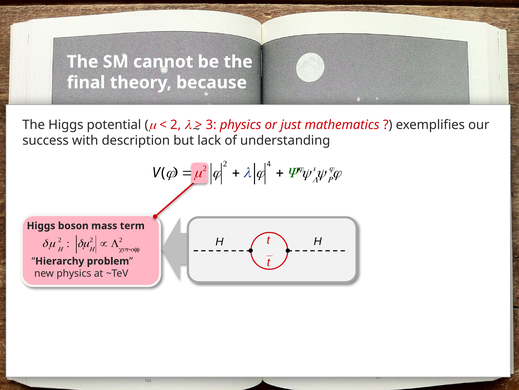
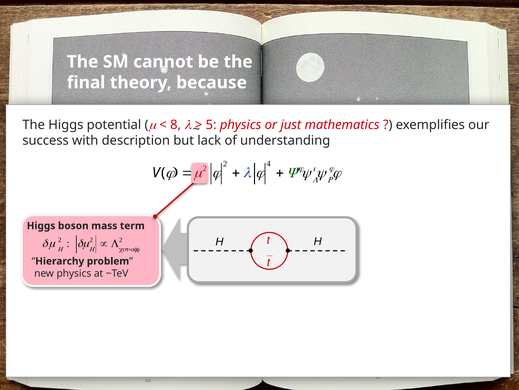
2 at (176, 125): 2 -> 8
3: 3 -> 5
